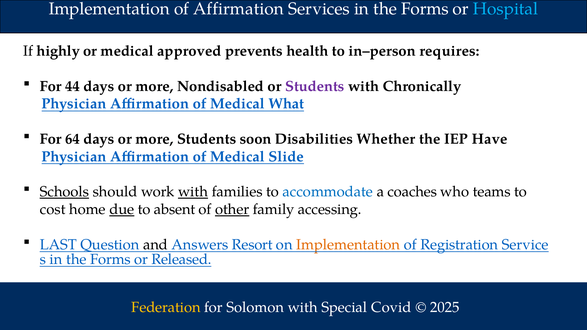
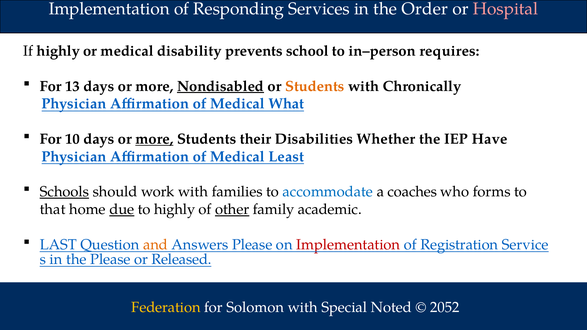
of Affirmation: Affirmation -> Responding
Services in the Forms: Forms -> Order
Hospital colour: light blue -> pink
approved: approved -> disability
health: health -> school
44: 44 -> 13
Nondisabled underline: none -> present
Students at (315, 86) colour: purple -> orange
64: 64 -> 10
more at (154, 139) underline: none -> present
soon: soon -> their
Slide: Slide -> Least
with at (193, 192) underline: present -> none
teams: teams -> forms
cost: cost -> that
to absent: absent -> highly
accessing: accessing -> academic
and colour: black -> orange
Answers Resort: Resort -> Please
Implementation at (348, 245) colour: orange -> red
Forms at (110, 259): Forms -> Please
Covid: Covid -> Noted
2025: 2025 -> 2052
